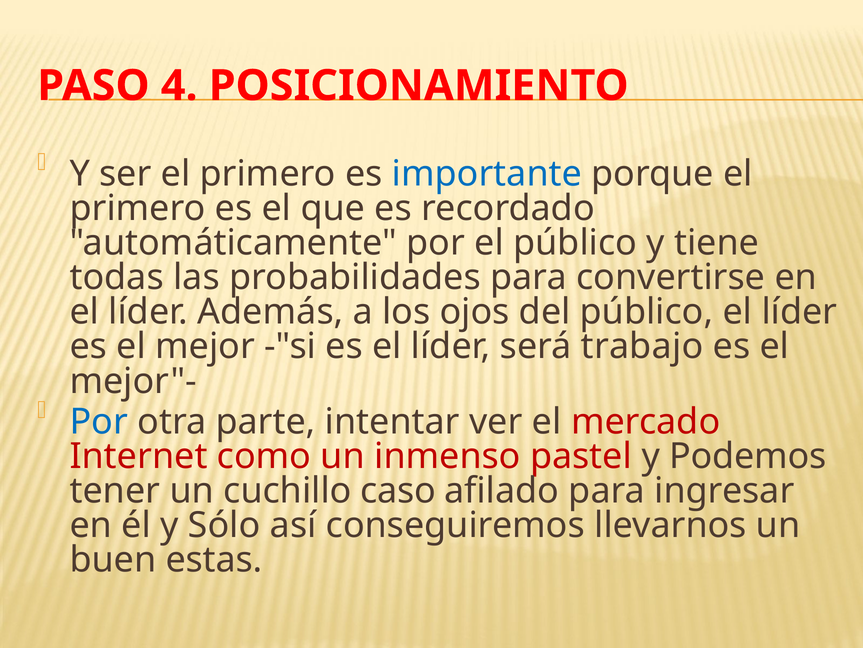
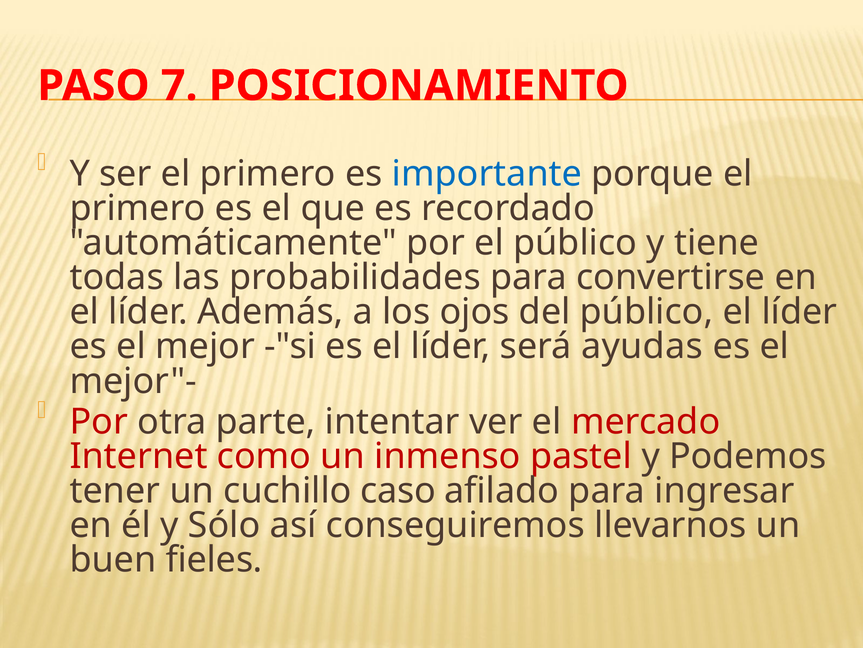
4: 4 -> 7
trabajo: trabajo -> ayudas
Por at (99, 421) colour: blue -> red
estas: estas -> fieles
